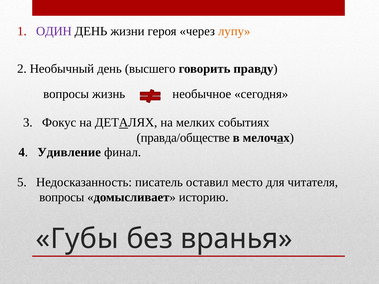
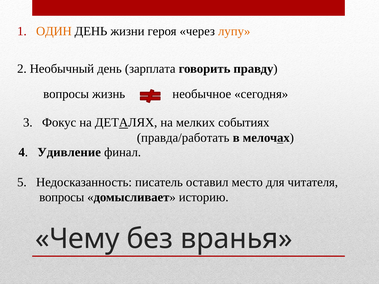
ОДИН colour: purple -> orange
высшего: высшего -> зарплата
правда/обществе: правда/обществе -> правда/работать
Губы: Губы -> Чему
